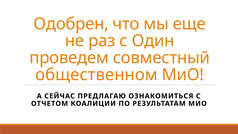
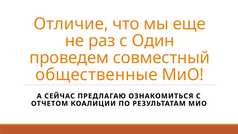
Одобрен: Одобрен -> Отличие
общественном: общественном -> общественные
